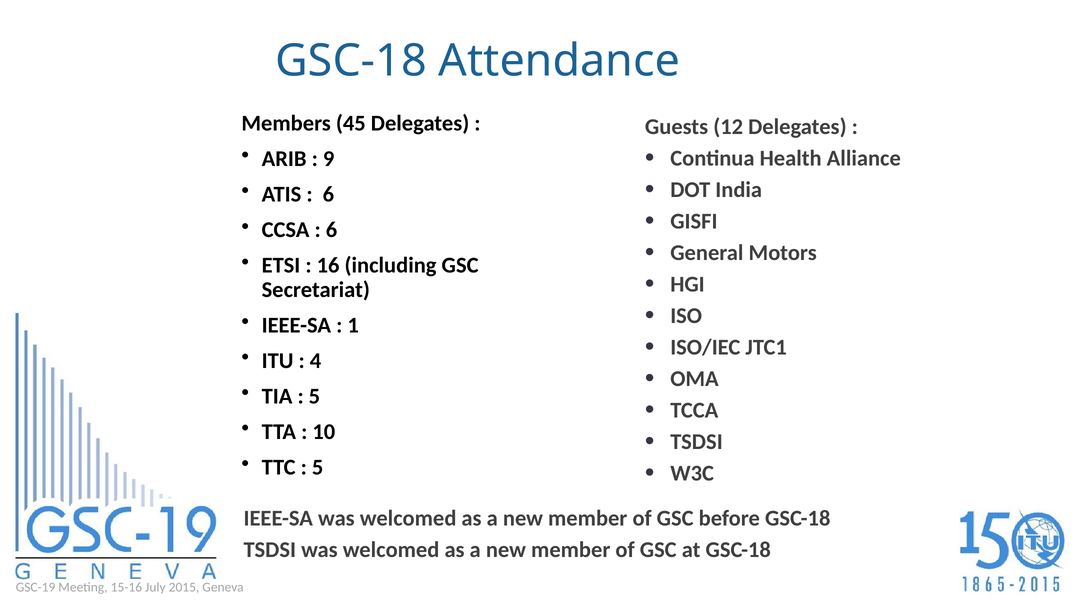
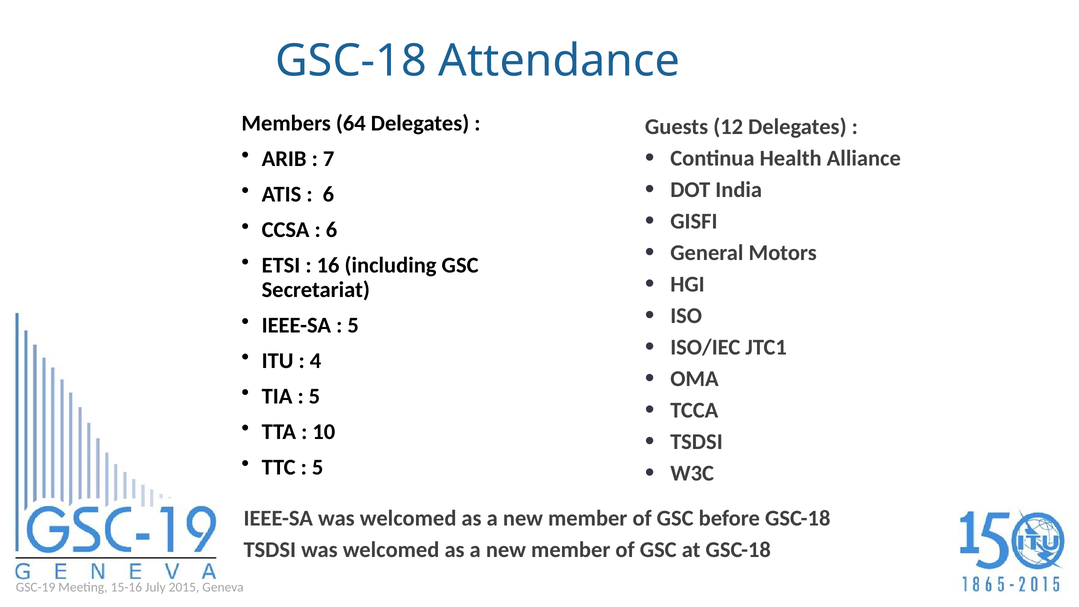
45: 45 -> 64
9: 9 -> 7
1 at (353, 325): 1 -> 5
